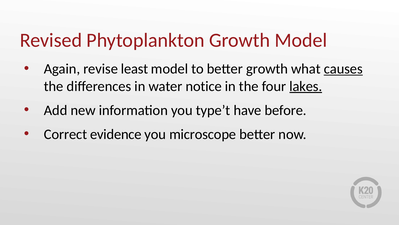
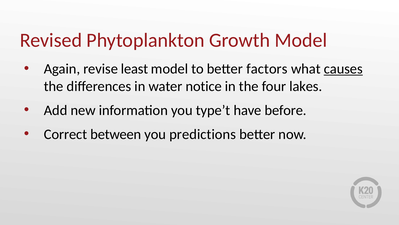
better growth: growth -> factors
lakes underline: present -> none
evidence: evidence -> between
microscope: microscope -> predictions
